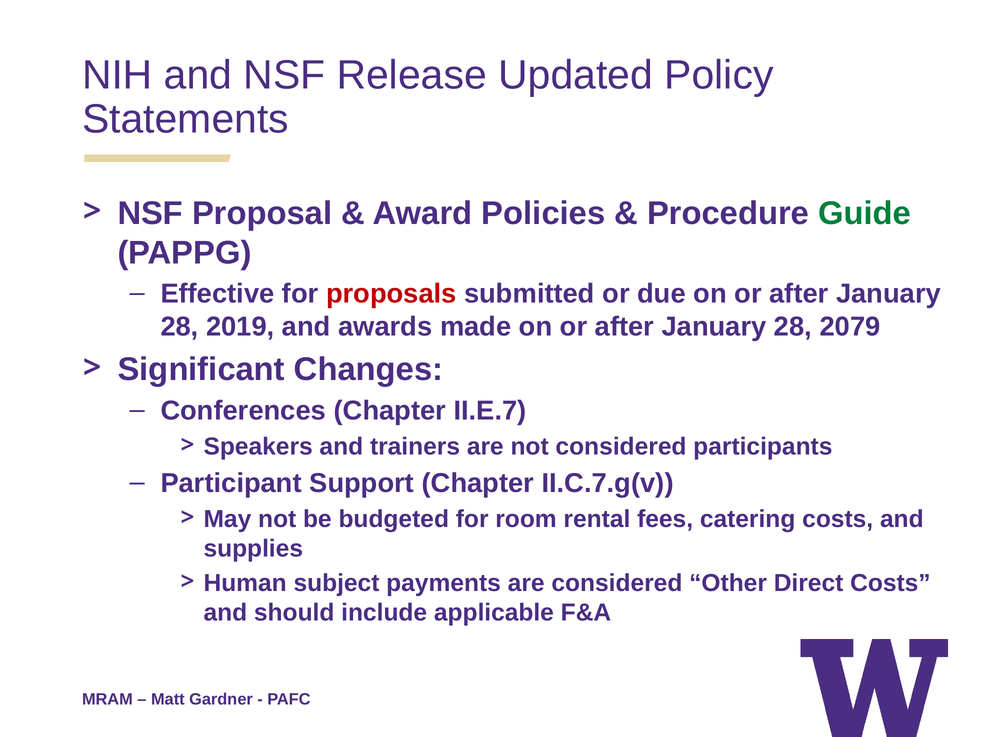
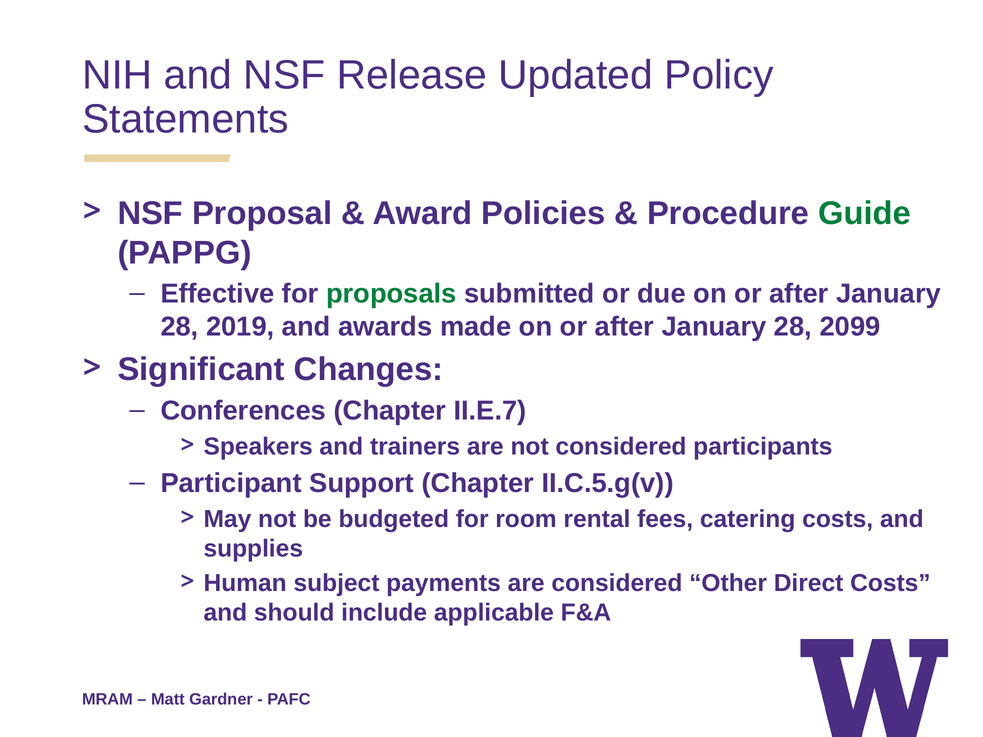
proposals colour: red -> green
2079: 2079 -> 2099
II.C.7.g(v: II.C.7.g(v -> II.C.5.g(v
